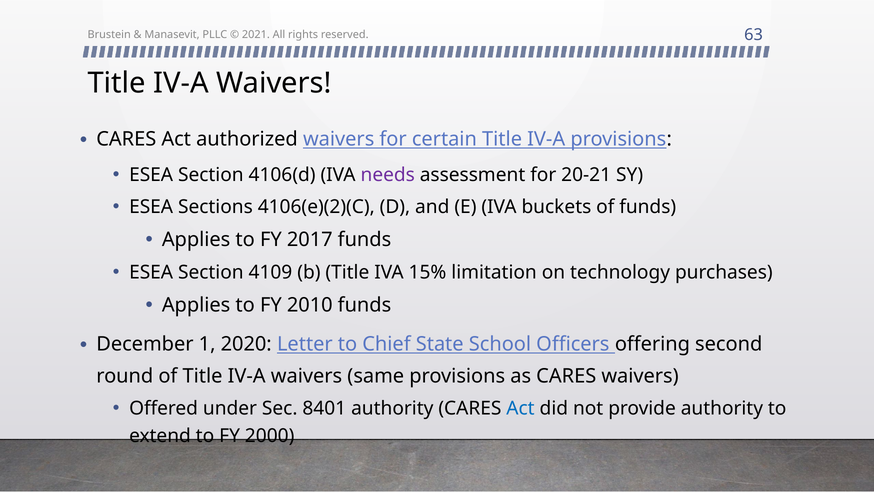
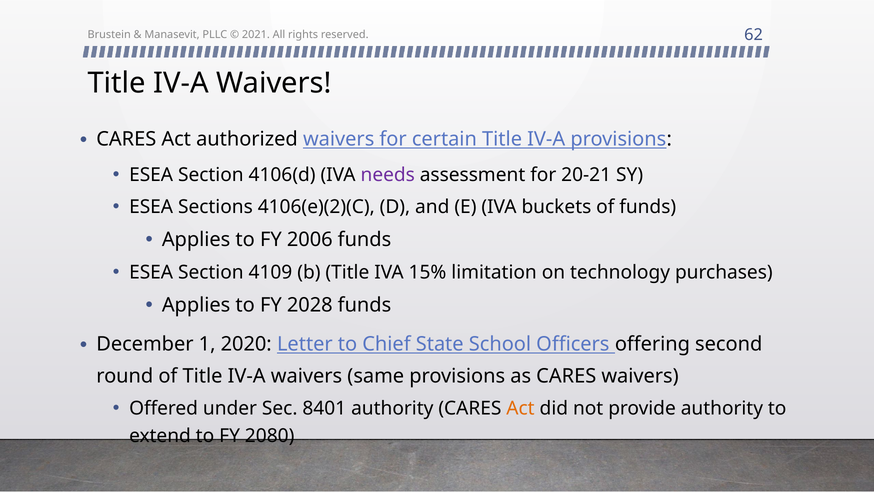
63: 63 -> 62
2017: 2017 -> 2006
2010: 2010 -> 2028
Act at (520, 408) colour: blue -> orange
2000: 2000 -> 2080
